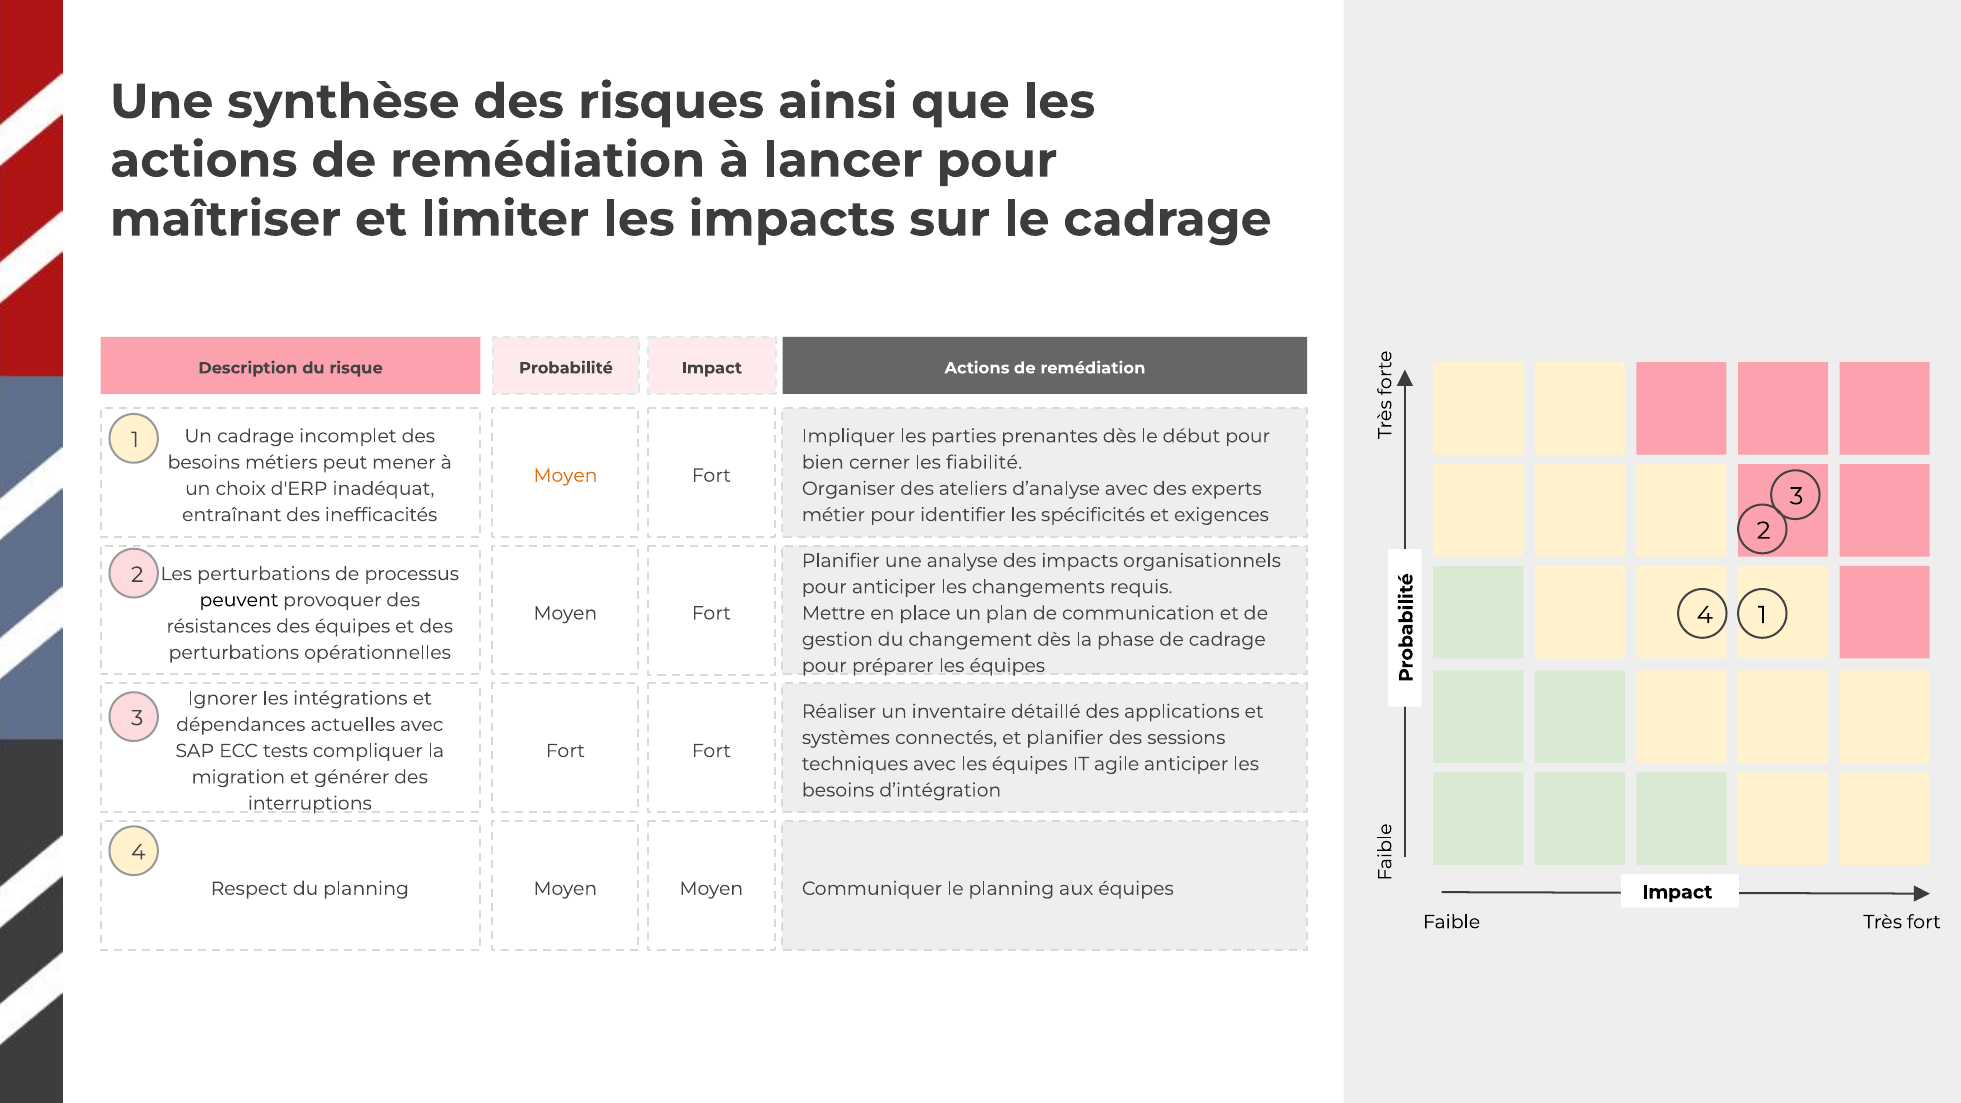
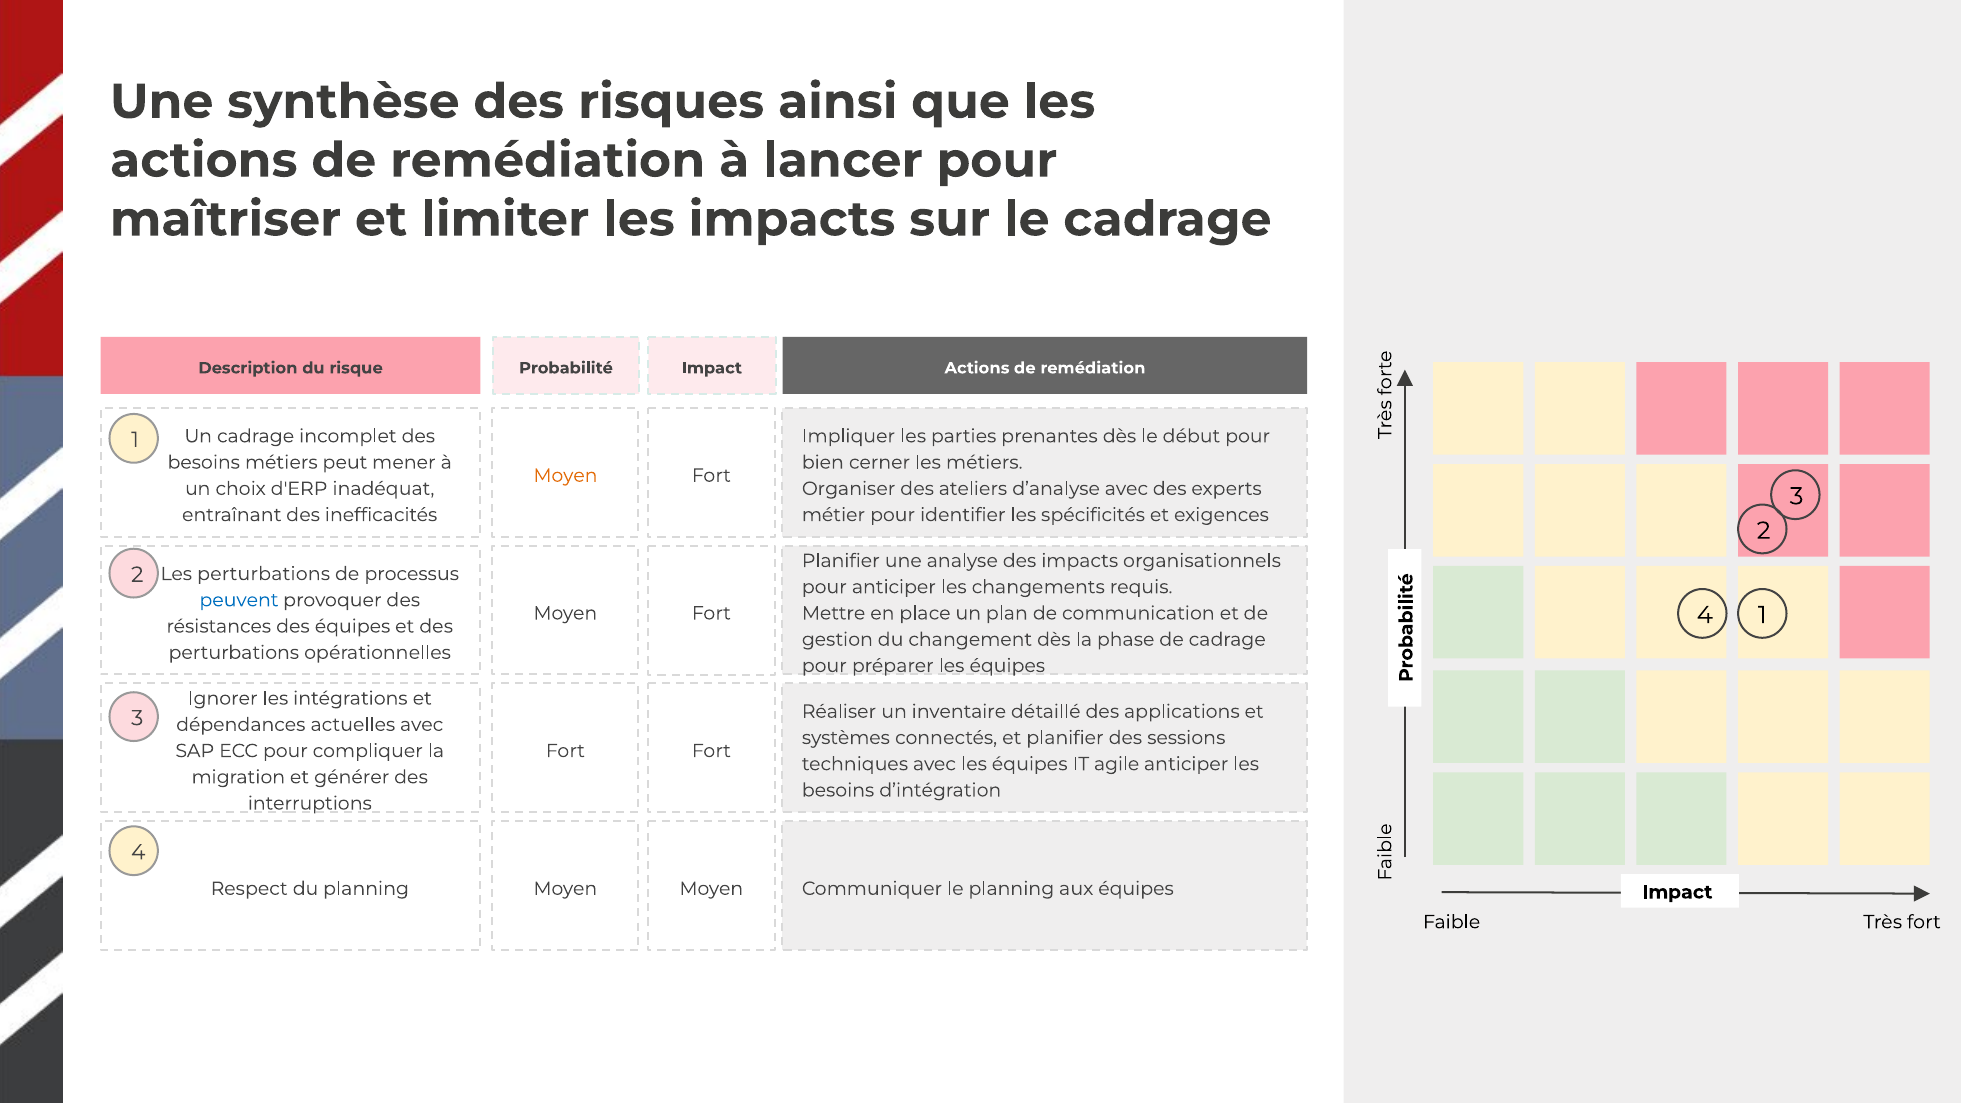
les fiabilité: fiabilité -> métiers
peuvent colour: black -> blue
ECC tests: tests -> pour
